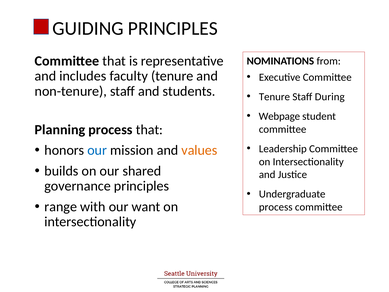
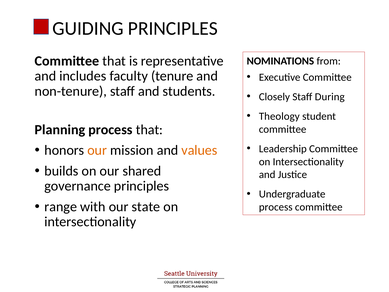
Tenure at (274, 97): Tenure -> Closely
Webpage: Webpage -> Theology
our at (97, 150) colour: blue -> orange
want: want -> state
